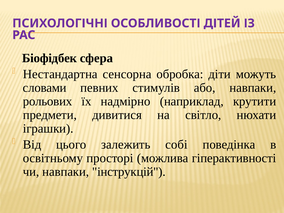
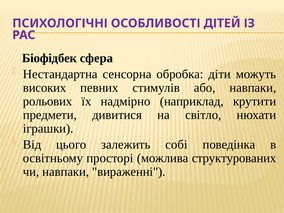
словами: словами -> високих
гіперактивності: гіперактивності -> структурованих
інструкцій: інструкцій -> вираженні
